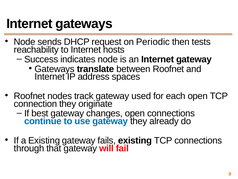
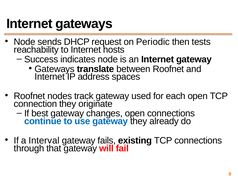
a Existing: Existing -> Interval
